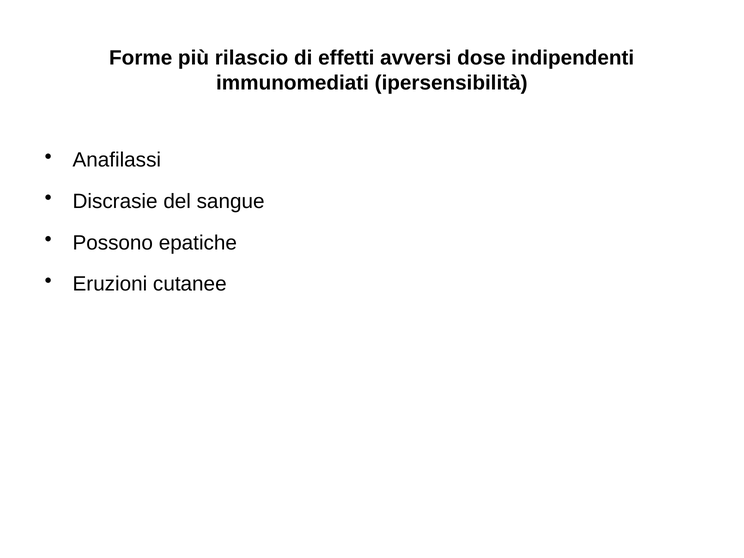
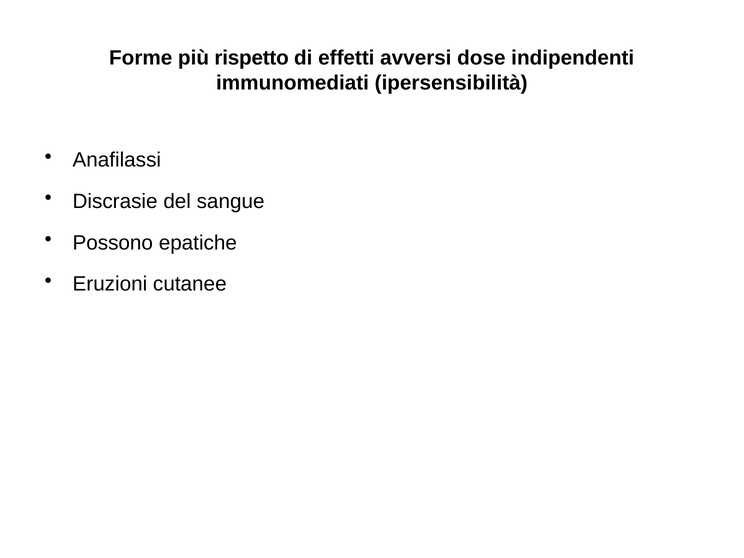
rilascio: rilascio -> rispetto
